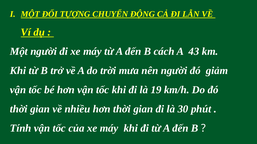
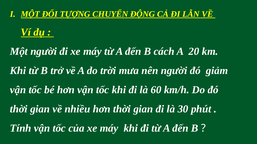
43: 43 -> 20
19: 19 -> 60
